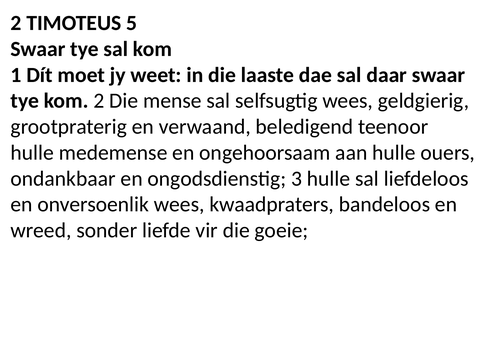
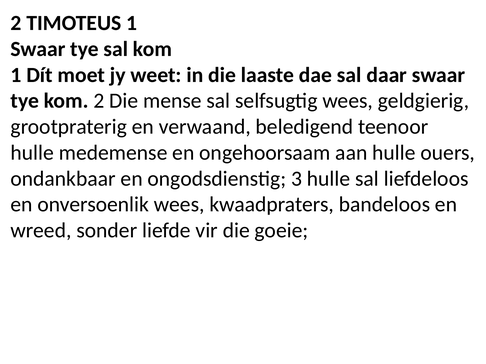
TIMOTEUS 5: 5 -> 1
